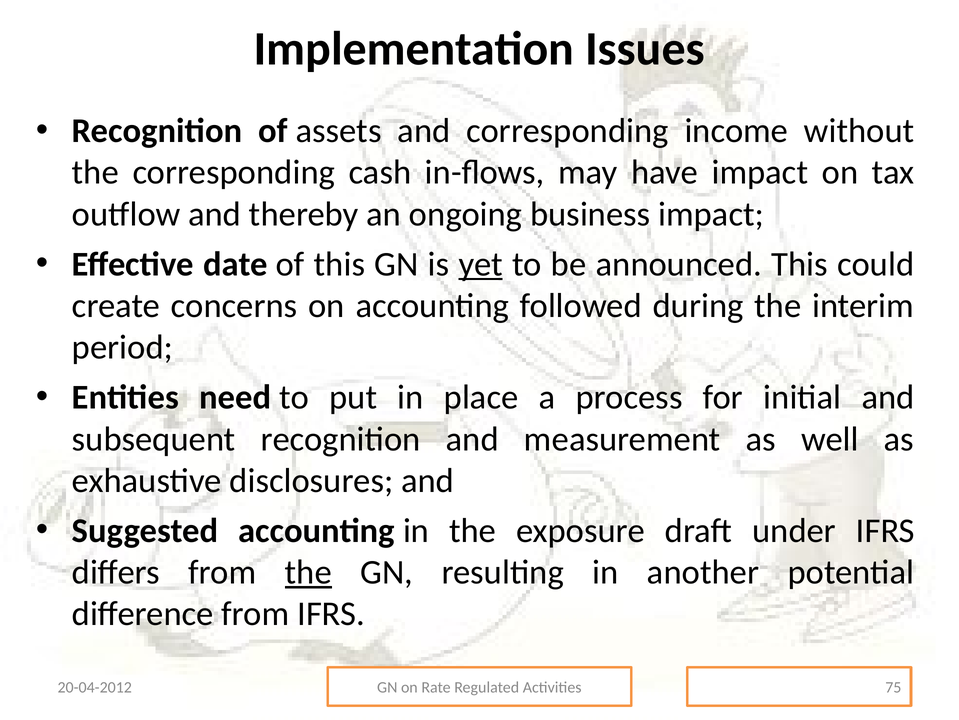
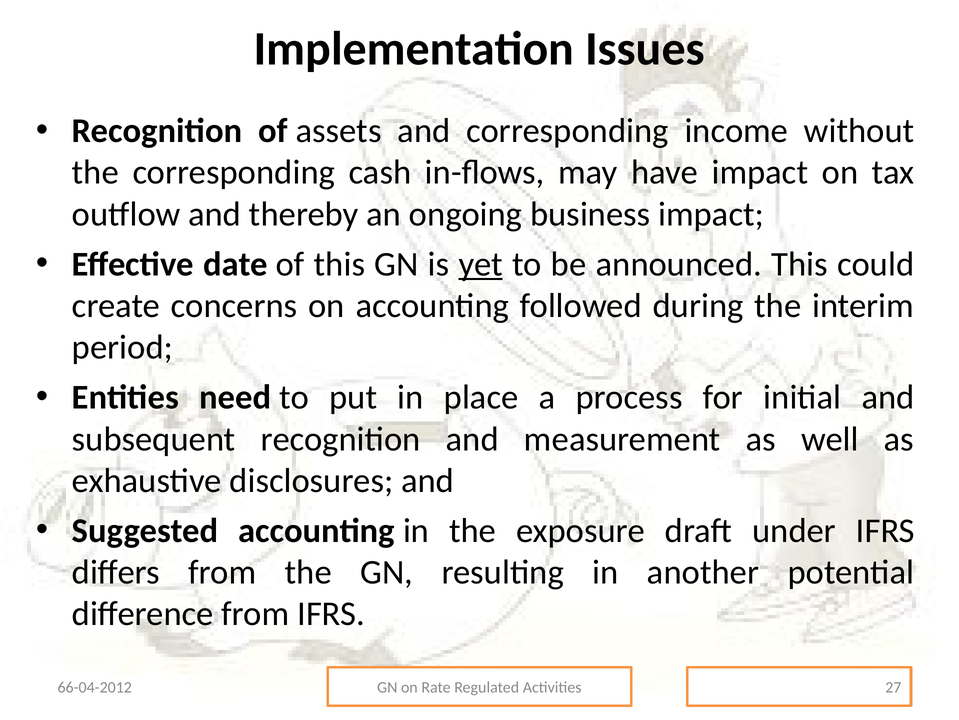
the at (308, 572) underline: present -> none
75: 75 -> 27
20-04-2012: 20-04-2012 -> 66-04-2012
